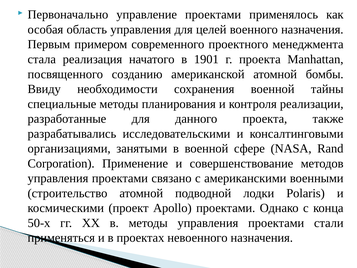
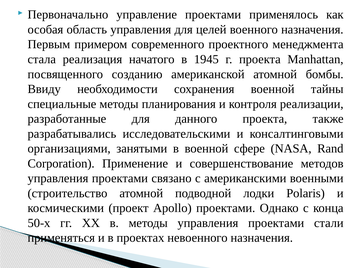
1901: 1901 -> 1945
